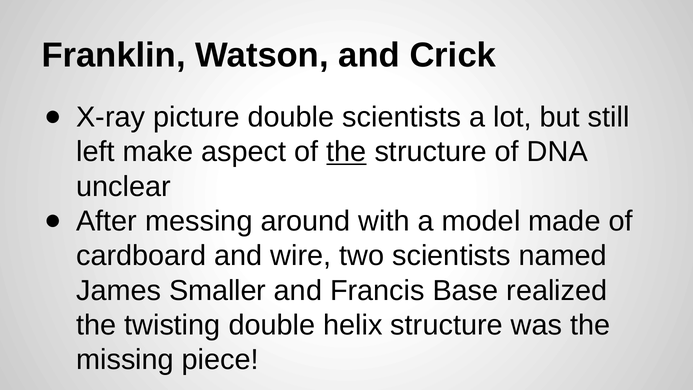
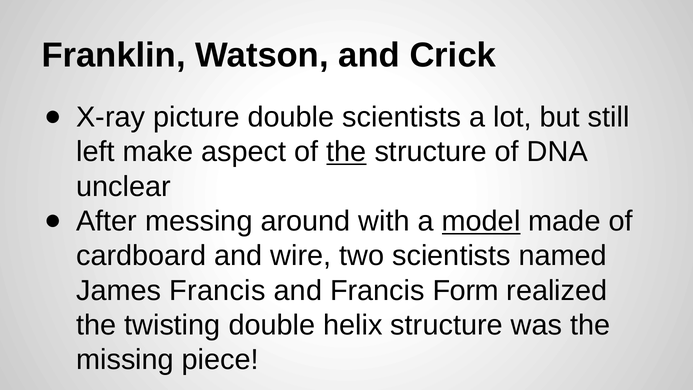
model underline: none -> present
James Smaller: Smaller -> Francis
Base: Base -> Form
